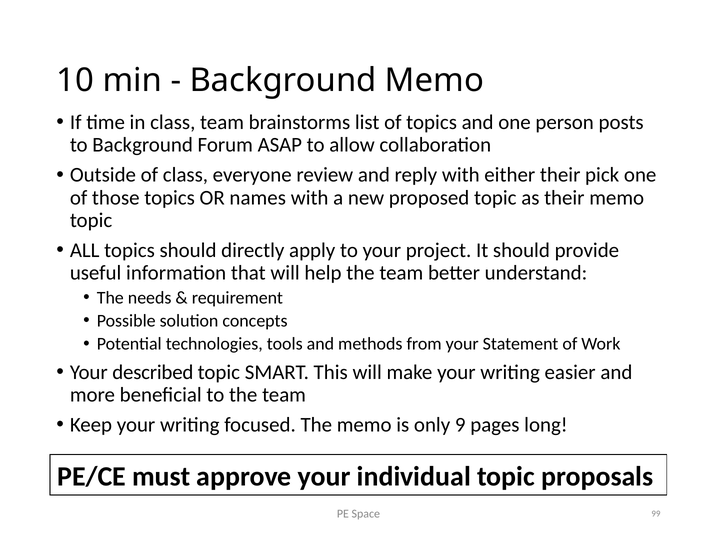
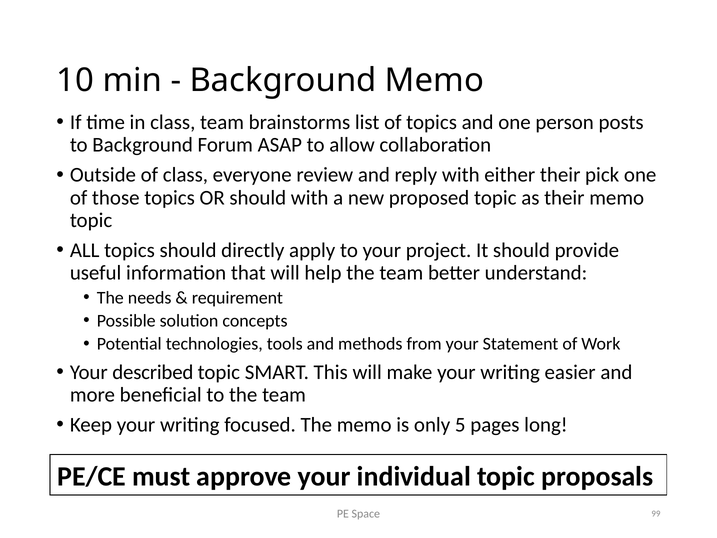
OR names: names -> should
9: 9 -> 5
